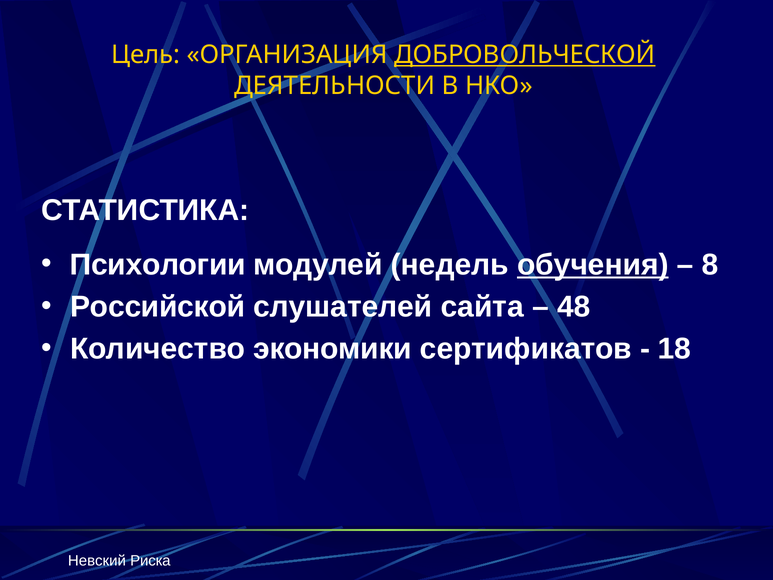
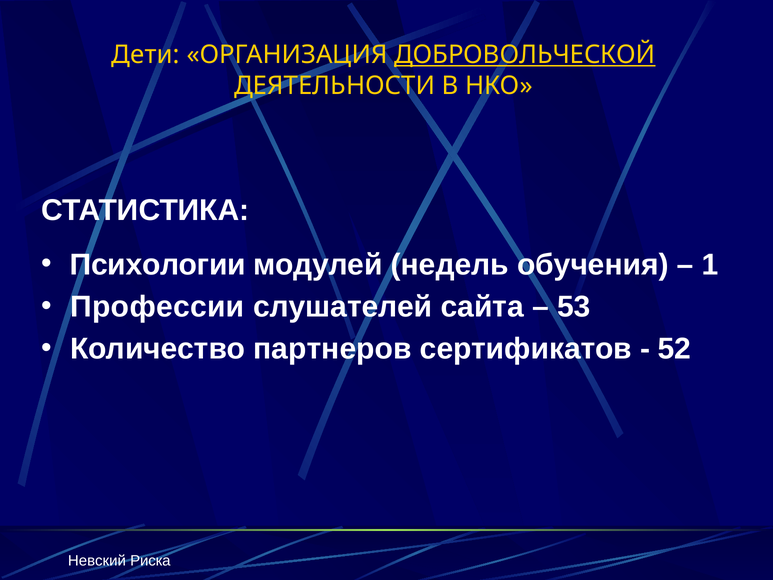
Цель: Цель -> Дети
обучения underline: present -> none
8: 8 -> 1
Российской: Российской -> Профессии
48: 48 -> 53
экономики: экономики -> партнеров
18: 18 -> 52
